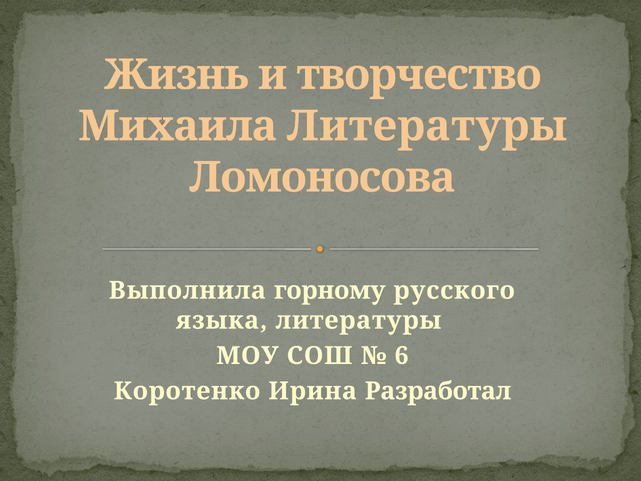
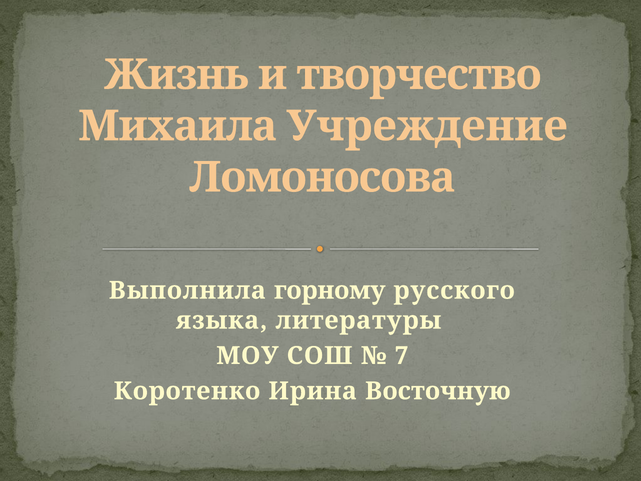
Михаила Литературы: Литературы -> Учреждение
6: 6 -> 7
Разработал: Разработал -> Восточную
